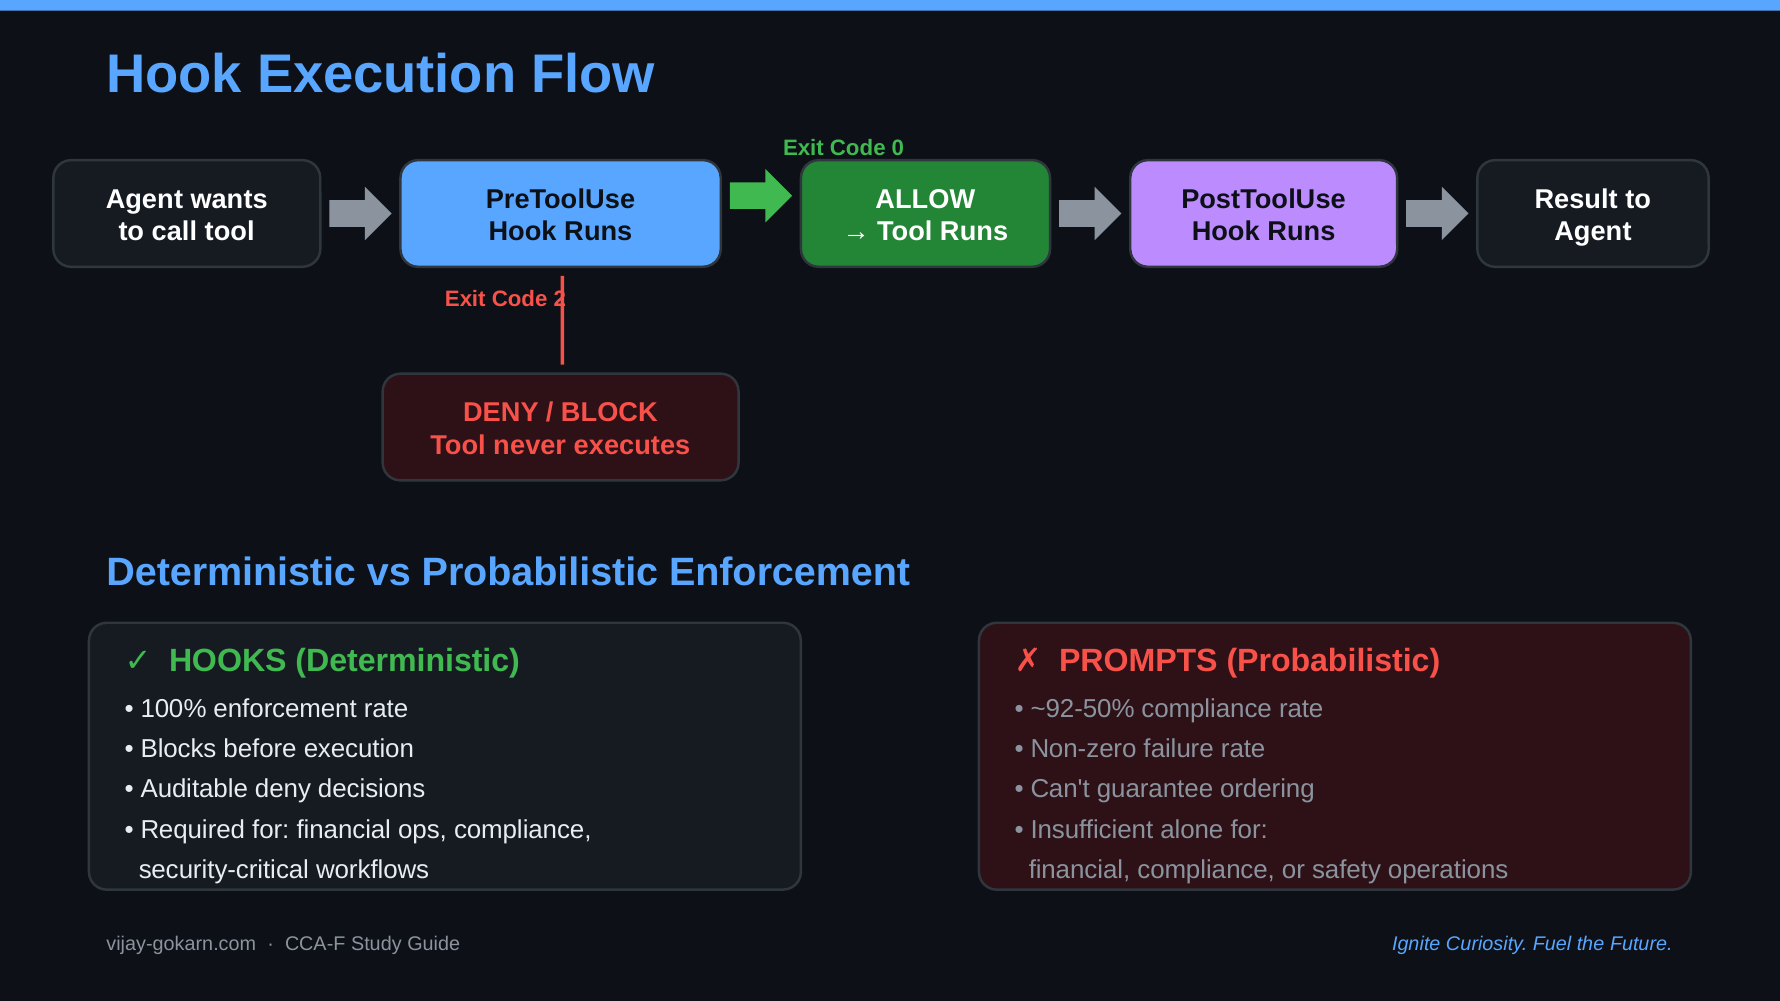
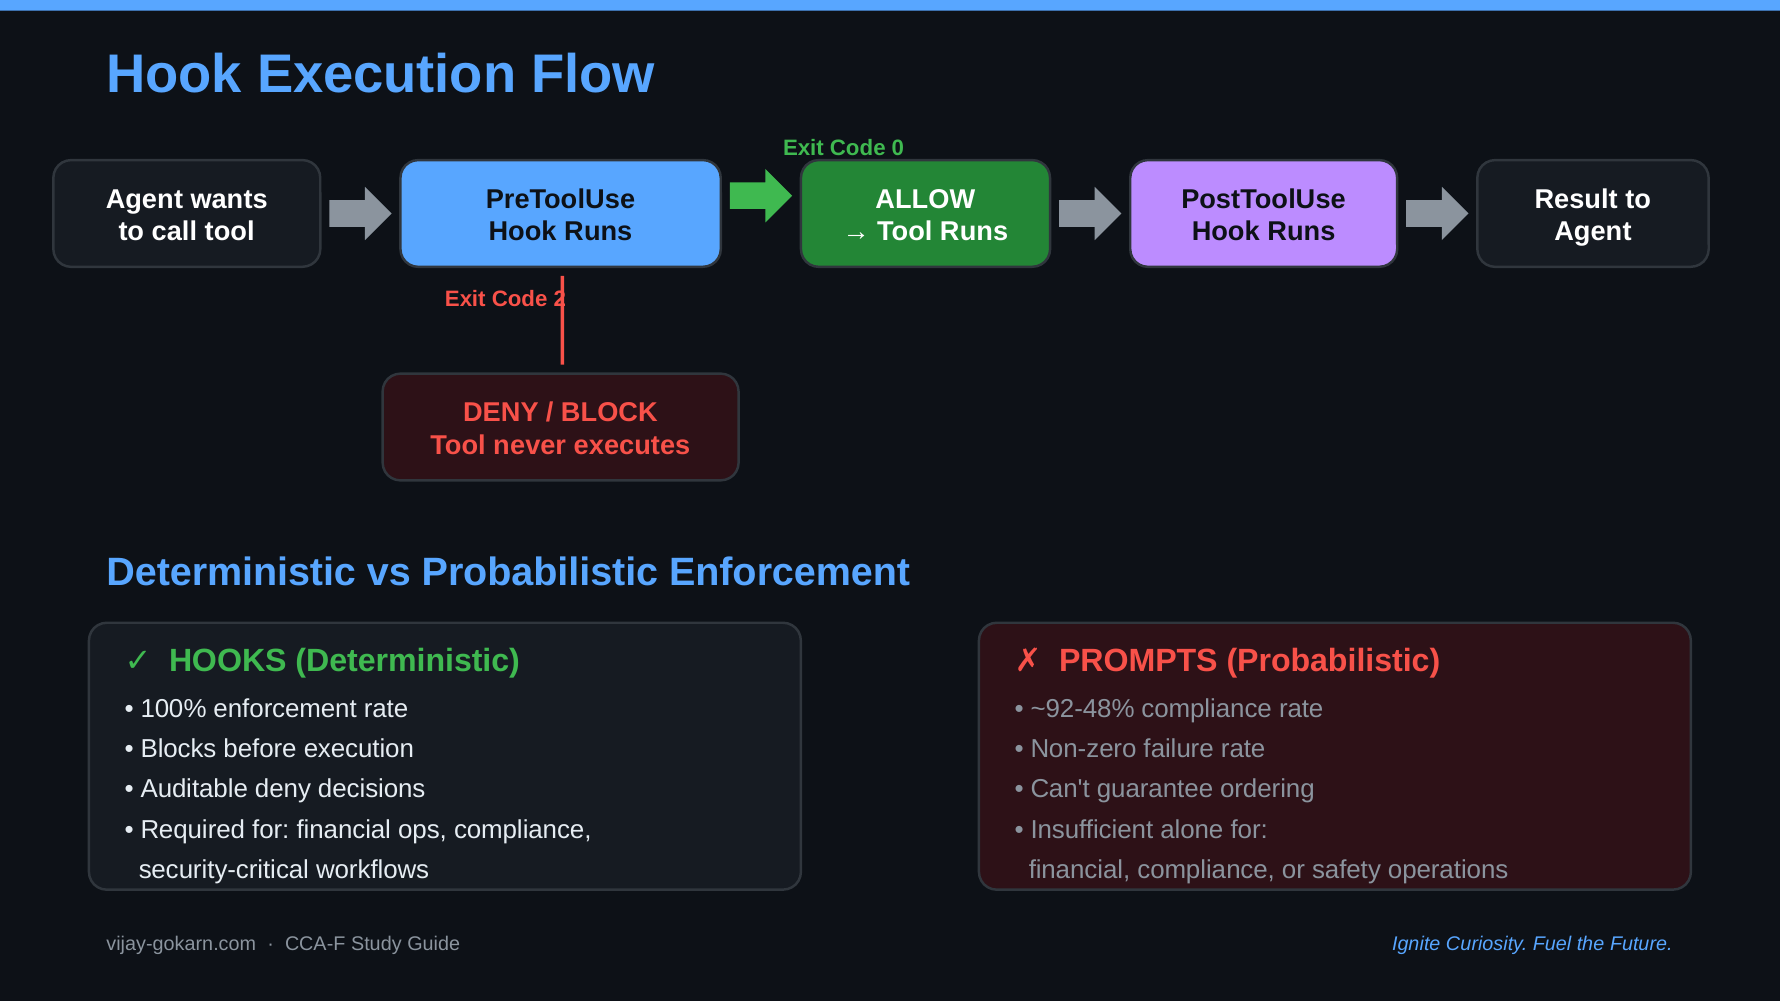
~92-50%: ~92-50% -> ~92-48%
